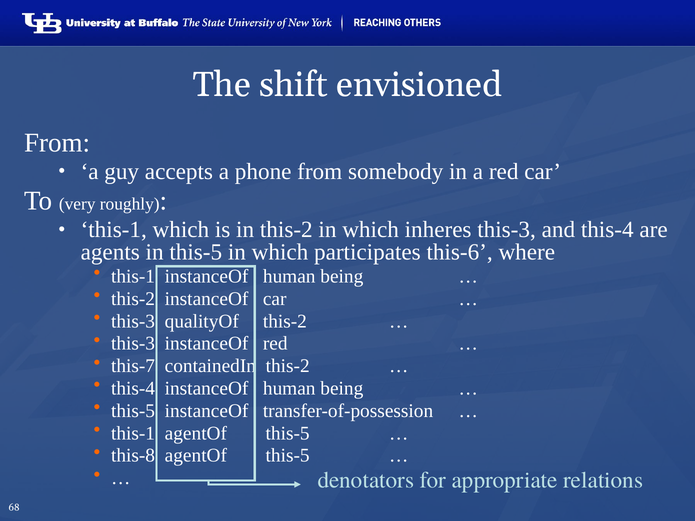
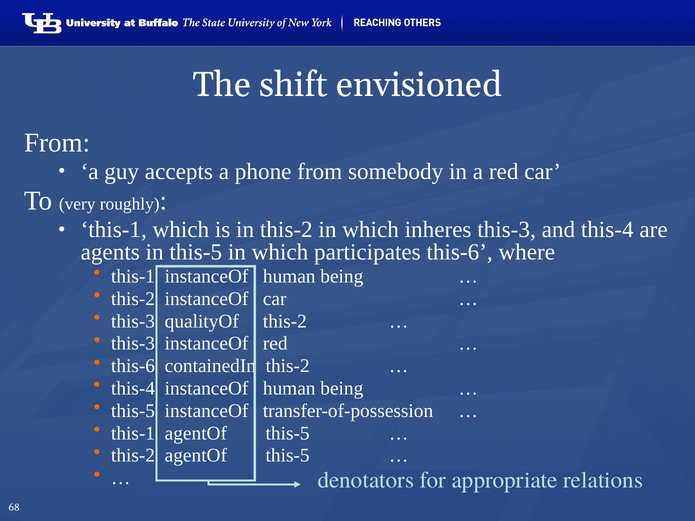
this-7 at (133, 366): this-7 -> this-6
this-8 at (133, 456): this-8 -> this-2
